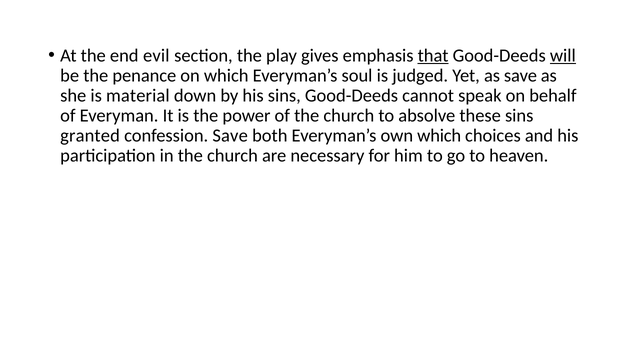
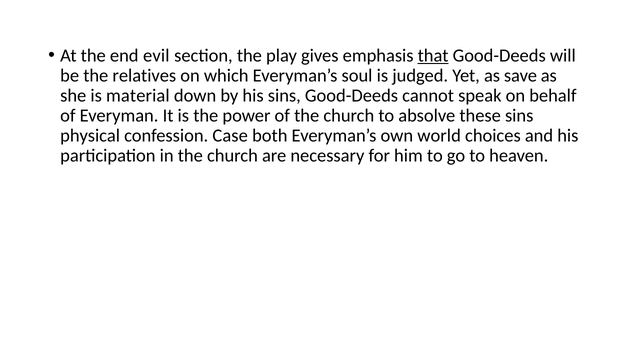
will underline: present -> none
penance: penance -> relatives
granted: granted -> physical
confession Save: Save -> Case
own which: which -> world
